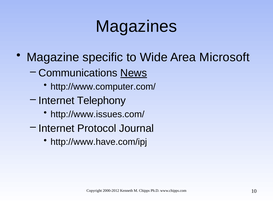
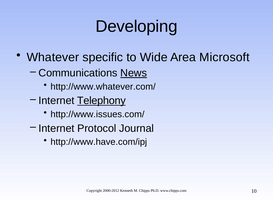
Magazines: Magazines -> Developing
Magazine: Magazine -> Whatever
http://www.computer.com/: http://www.computer.com/ -> http://www.whatever.com/
Telephony underline: none -> present
